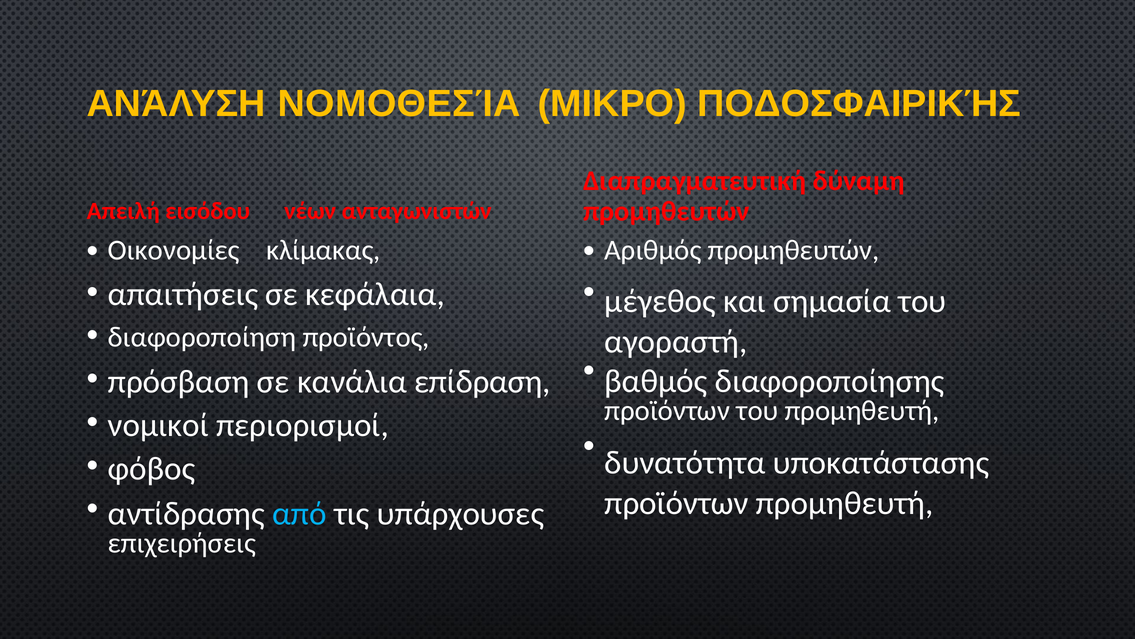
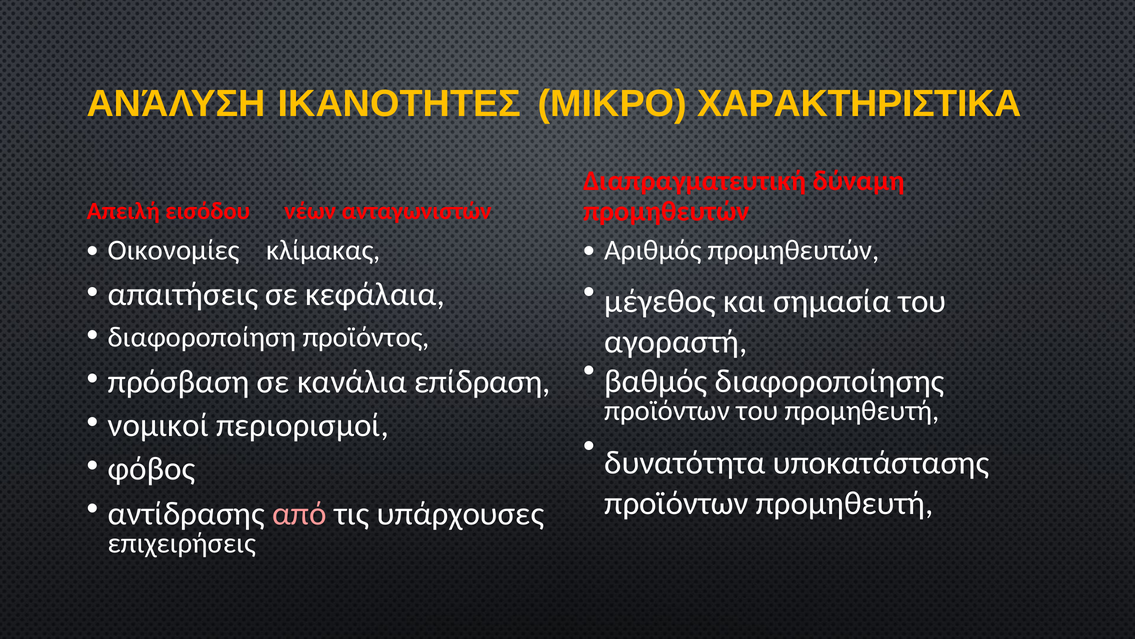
ΝΟΜΟΘΕΣΊΑ: ΝΟΜΟΘΕΣΊΑ -> ΙΚΑΝΟΤΗΤΕΣ
ΠΟΔΟΣΦΑΙΡΙΚΉΣ: ΠΟΔΟΣΦΑΙΡΙΚΉΣ -> ΧΑΡΑΚΤΗΡΙΣΤΙΚΑ
από colour: light blue -> pink
